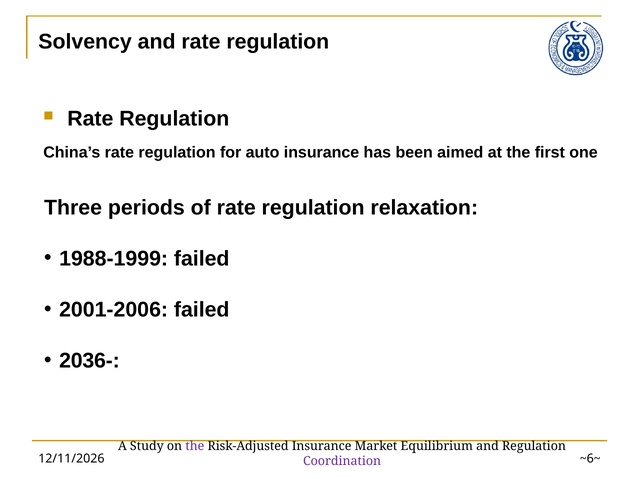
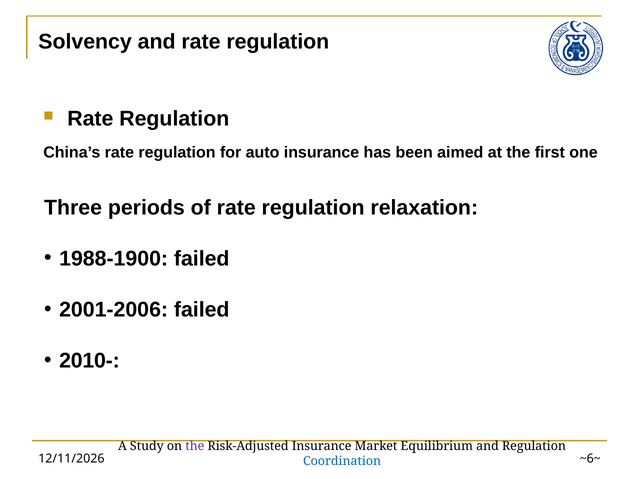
1988-1999: 1988-1999 -> 1988-1900
2036-: 2036- -> 2010-
Coordination colour: purple -> blue
